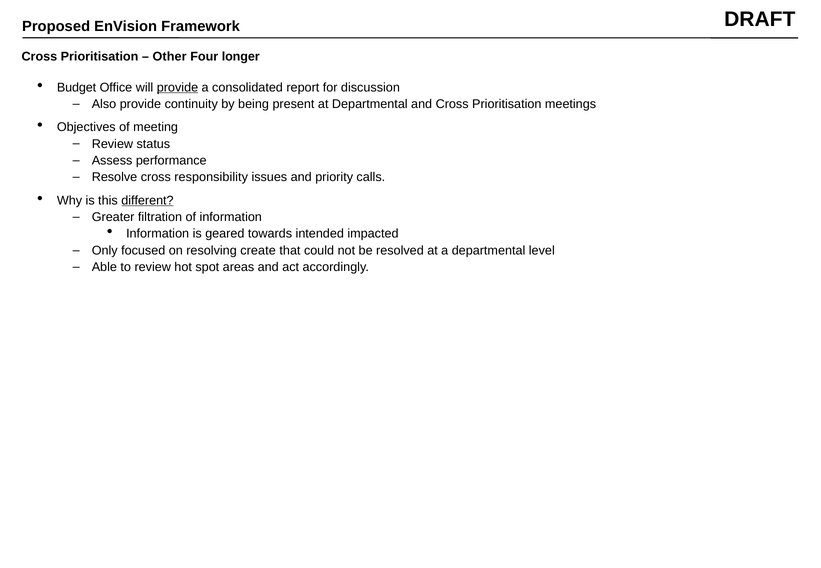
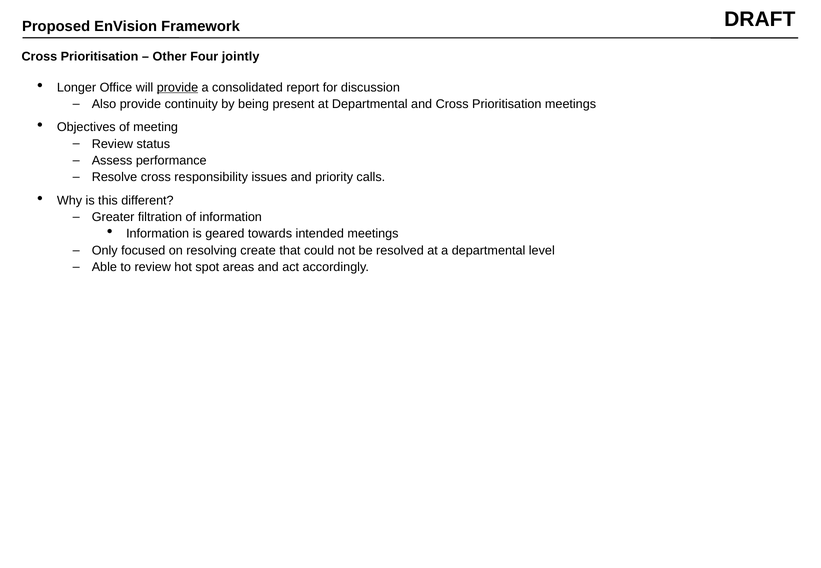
longer: longer -> jointly
Budget: Budget -> Longer
different underline: present -> none
intended impacted: impacted -> meetings
